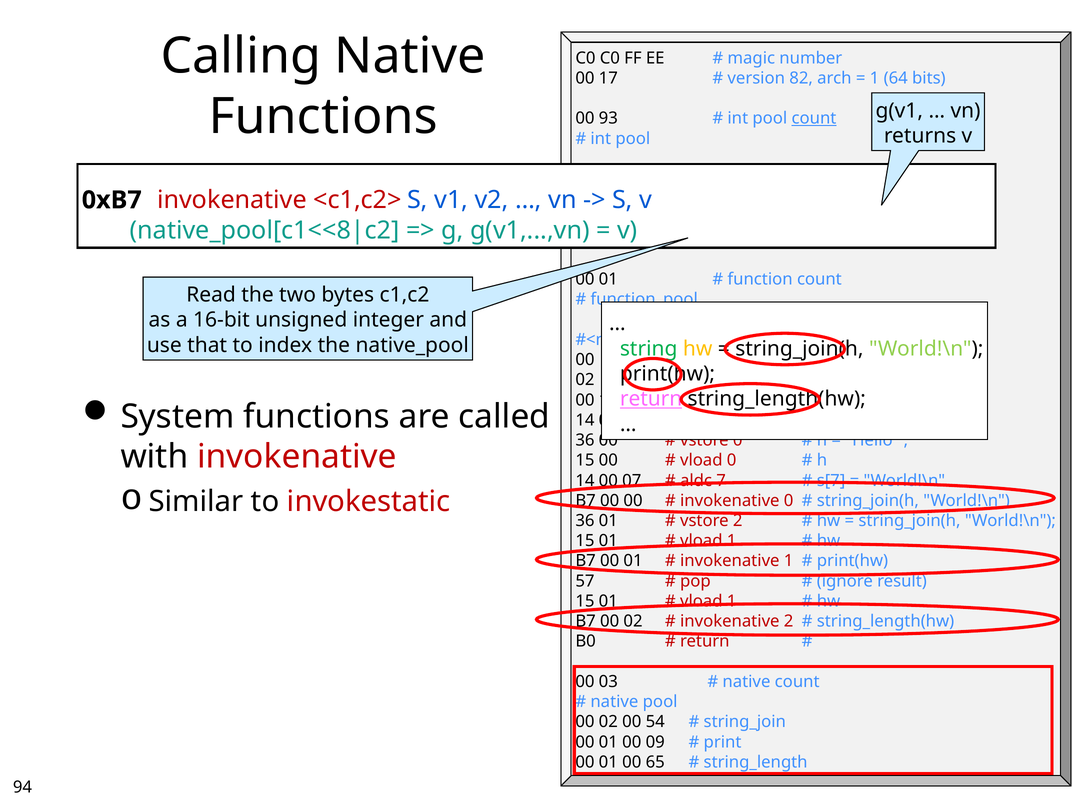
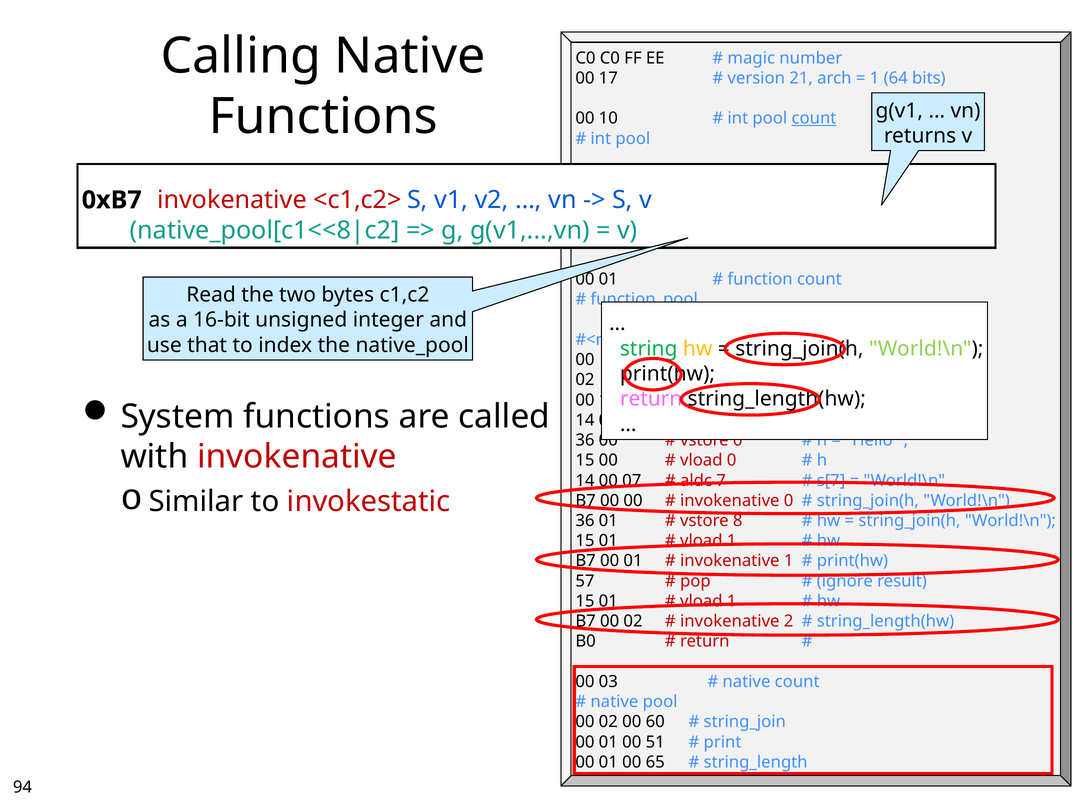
version 82: 82 -> 21
93: 93 -> 10
return at (651, 399) underline: present -> none
vstore 2: 2 -> 8
54: 54 -> 60
09: 09 -> 51
